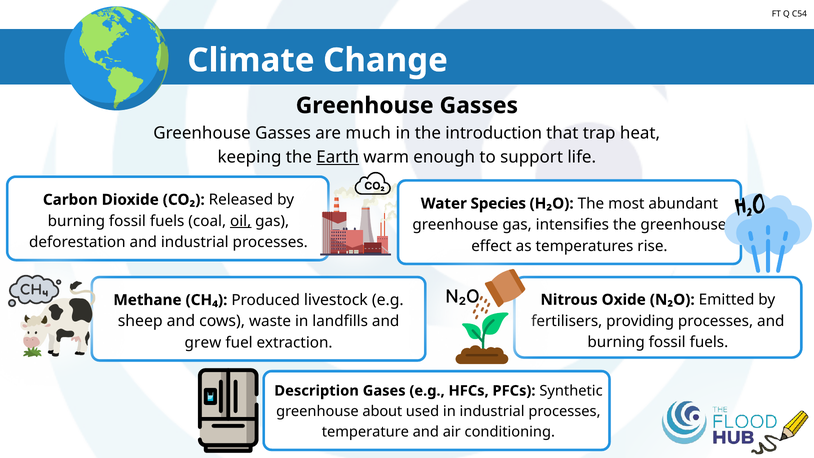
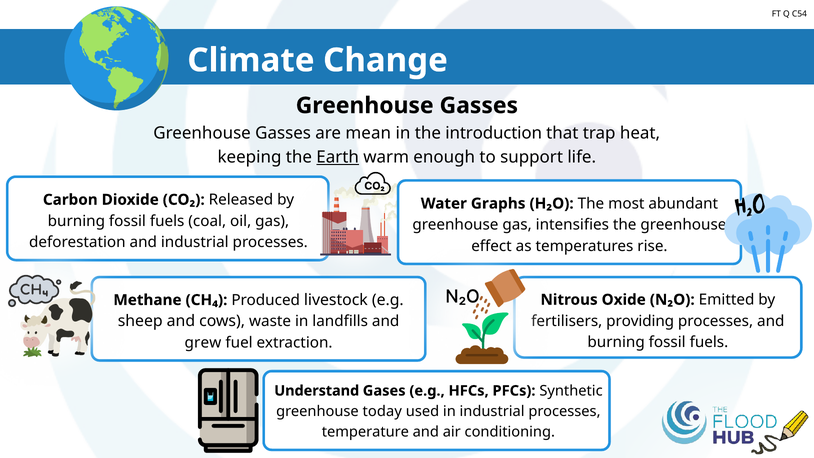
much: much -> mean
Species: Species -> Graphs
oil underline: present -> none
Description: Description -> Understand
about: about -> today
